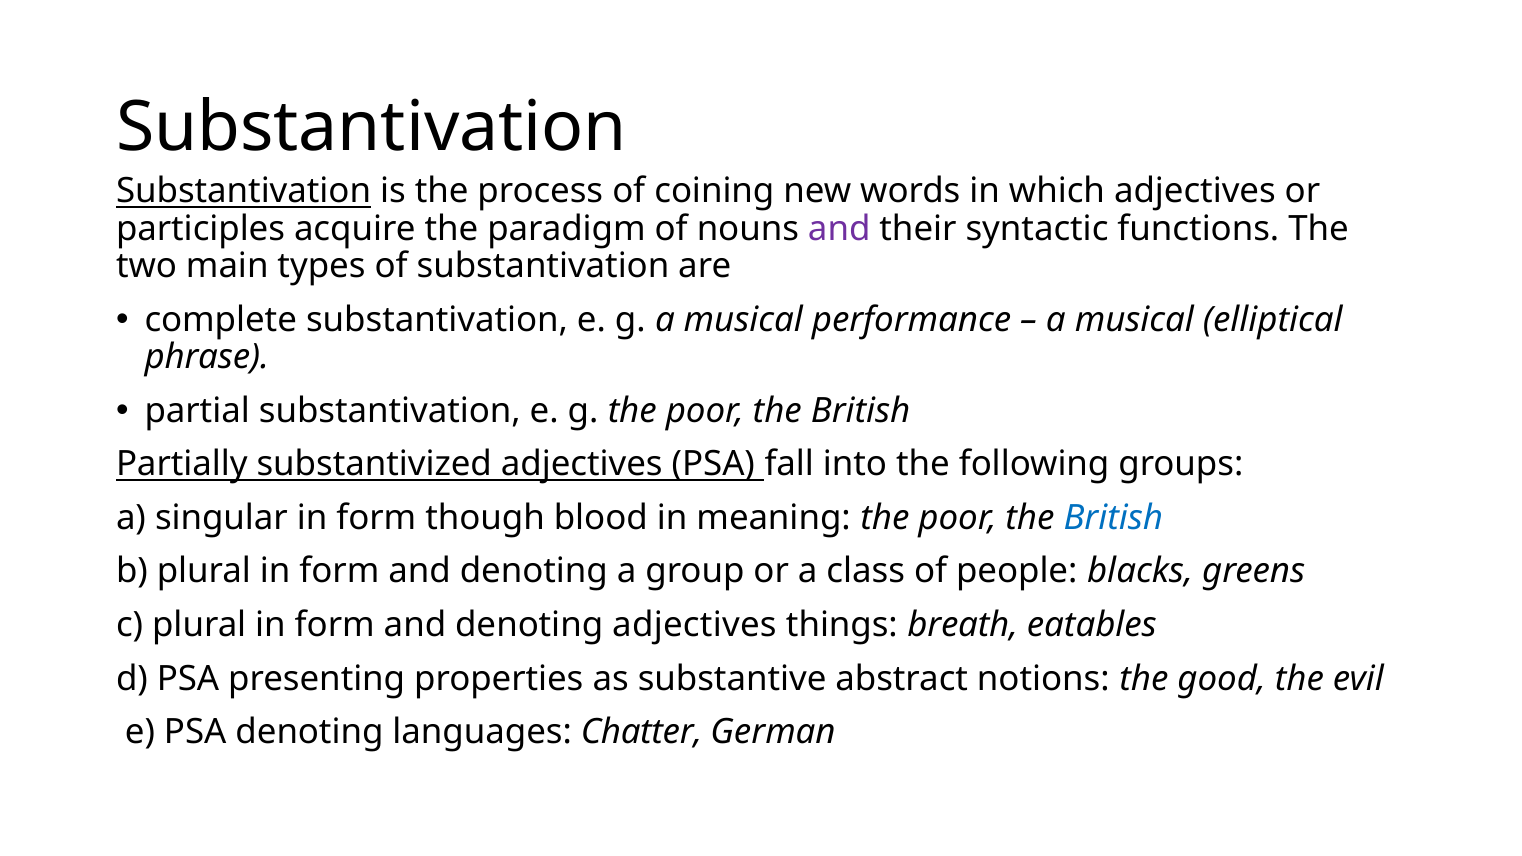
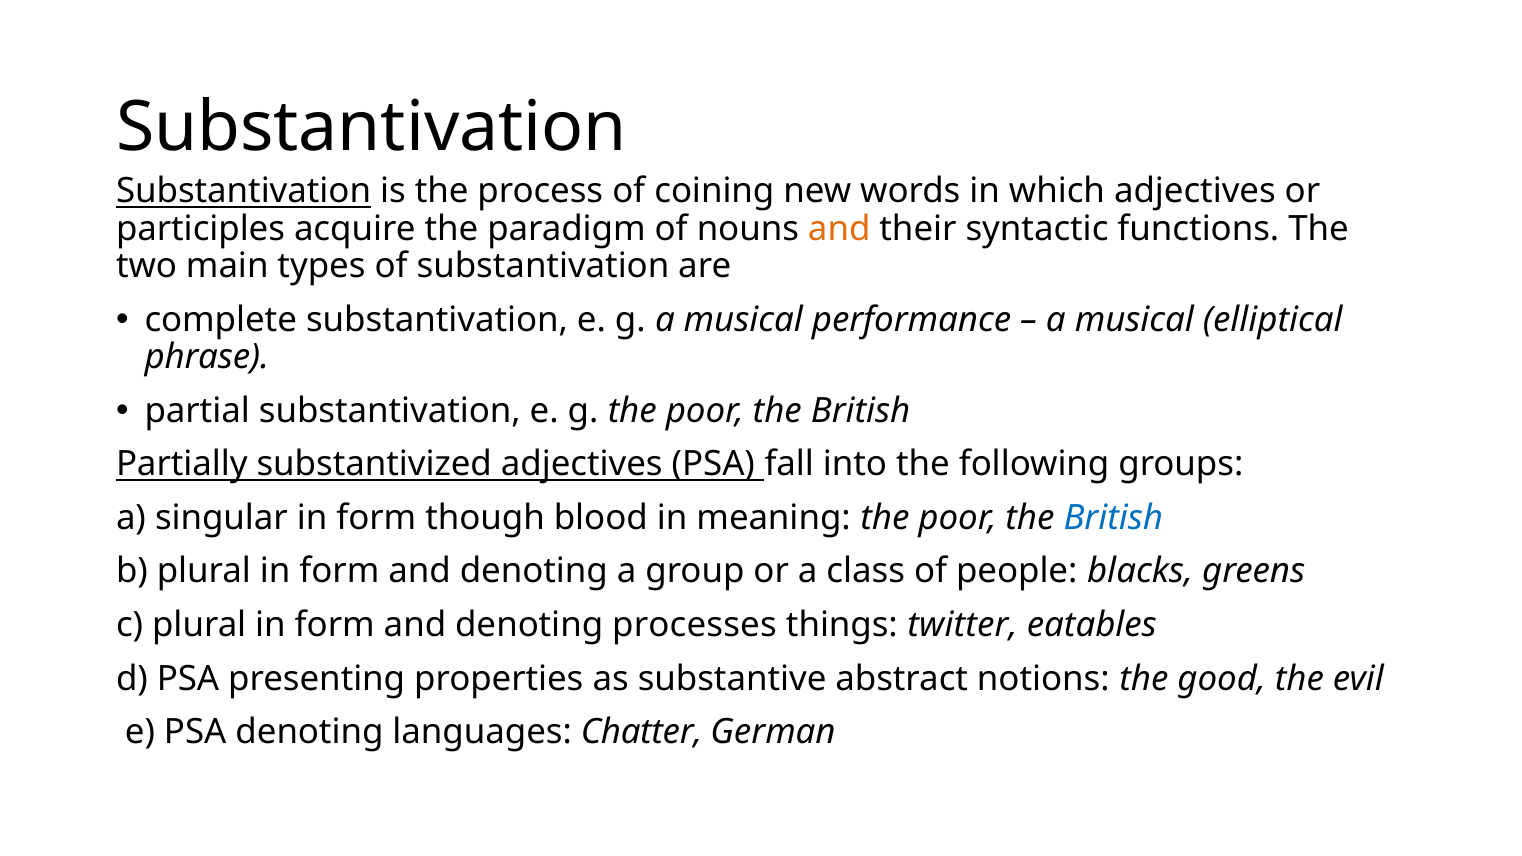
and at (839, 229) colour: purple -> orange
denoting adjectives: adjectives -> processes
breath: breath -> twitter
